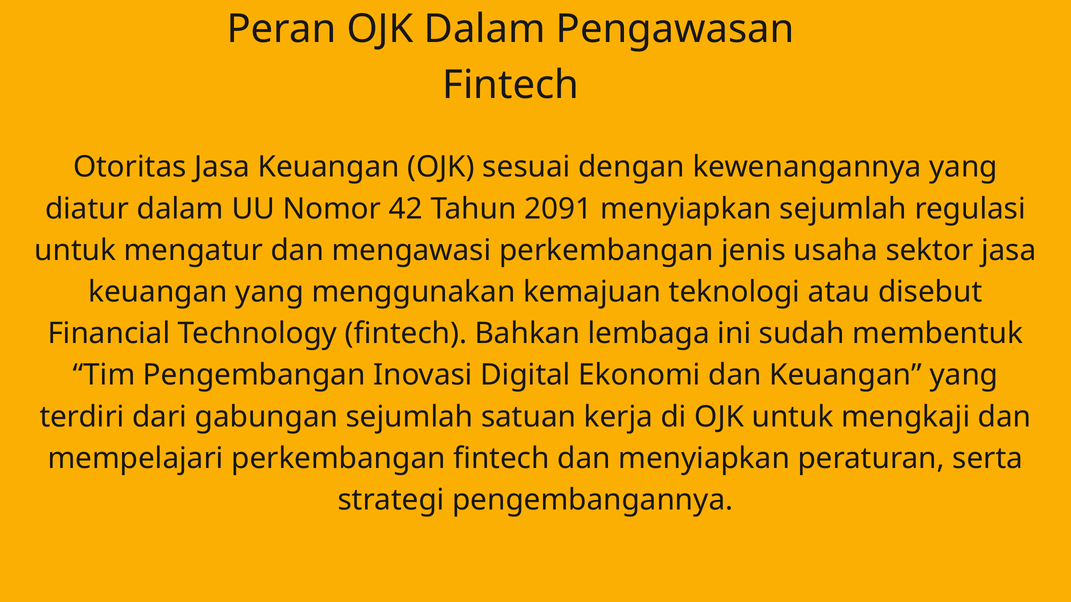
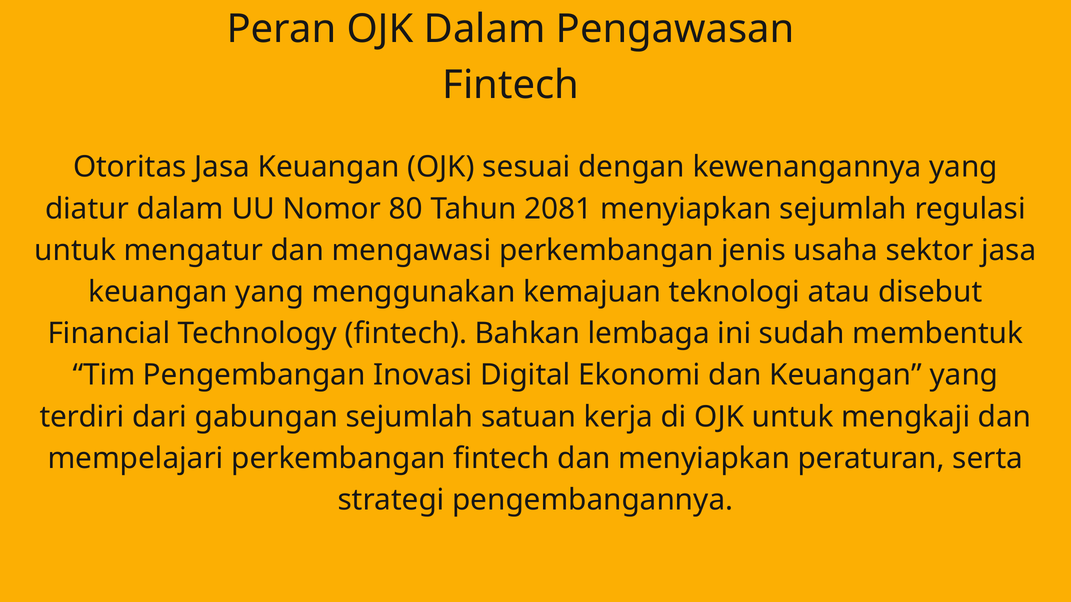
42: 42 -> 80
2091: 2091 -> 2081
